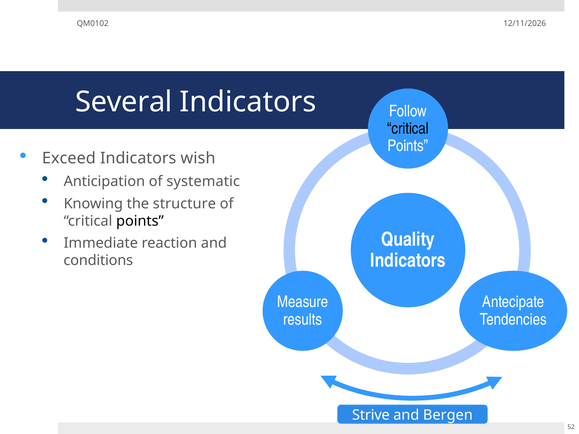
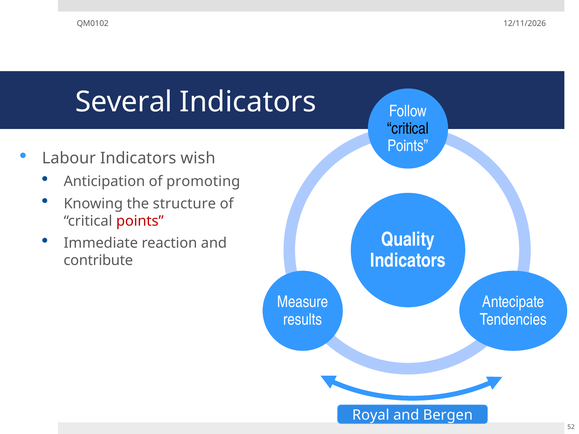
Exceed: Exceed -> Labour
systematic: systematic -> promoting
points at (140, 221) colour: black -> red
conditions: conditions -> contribute
Strive: Strive -> Royal
